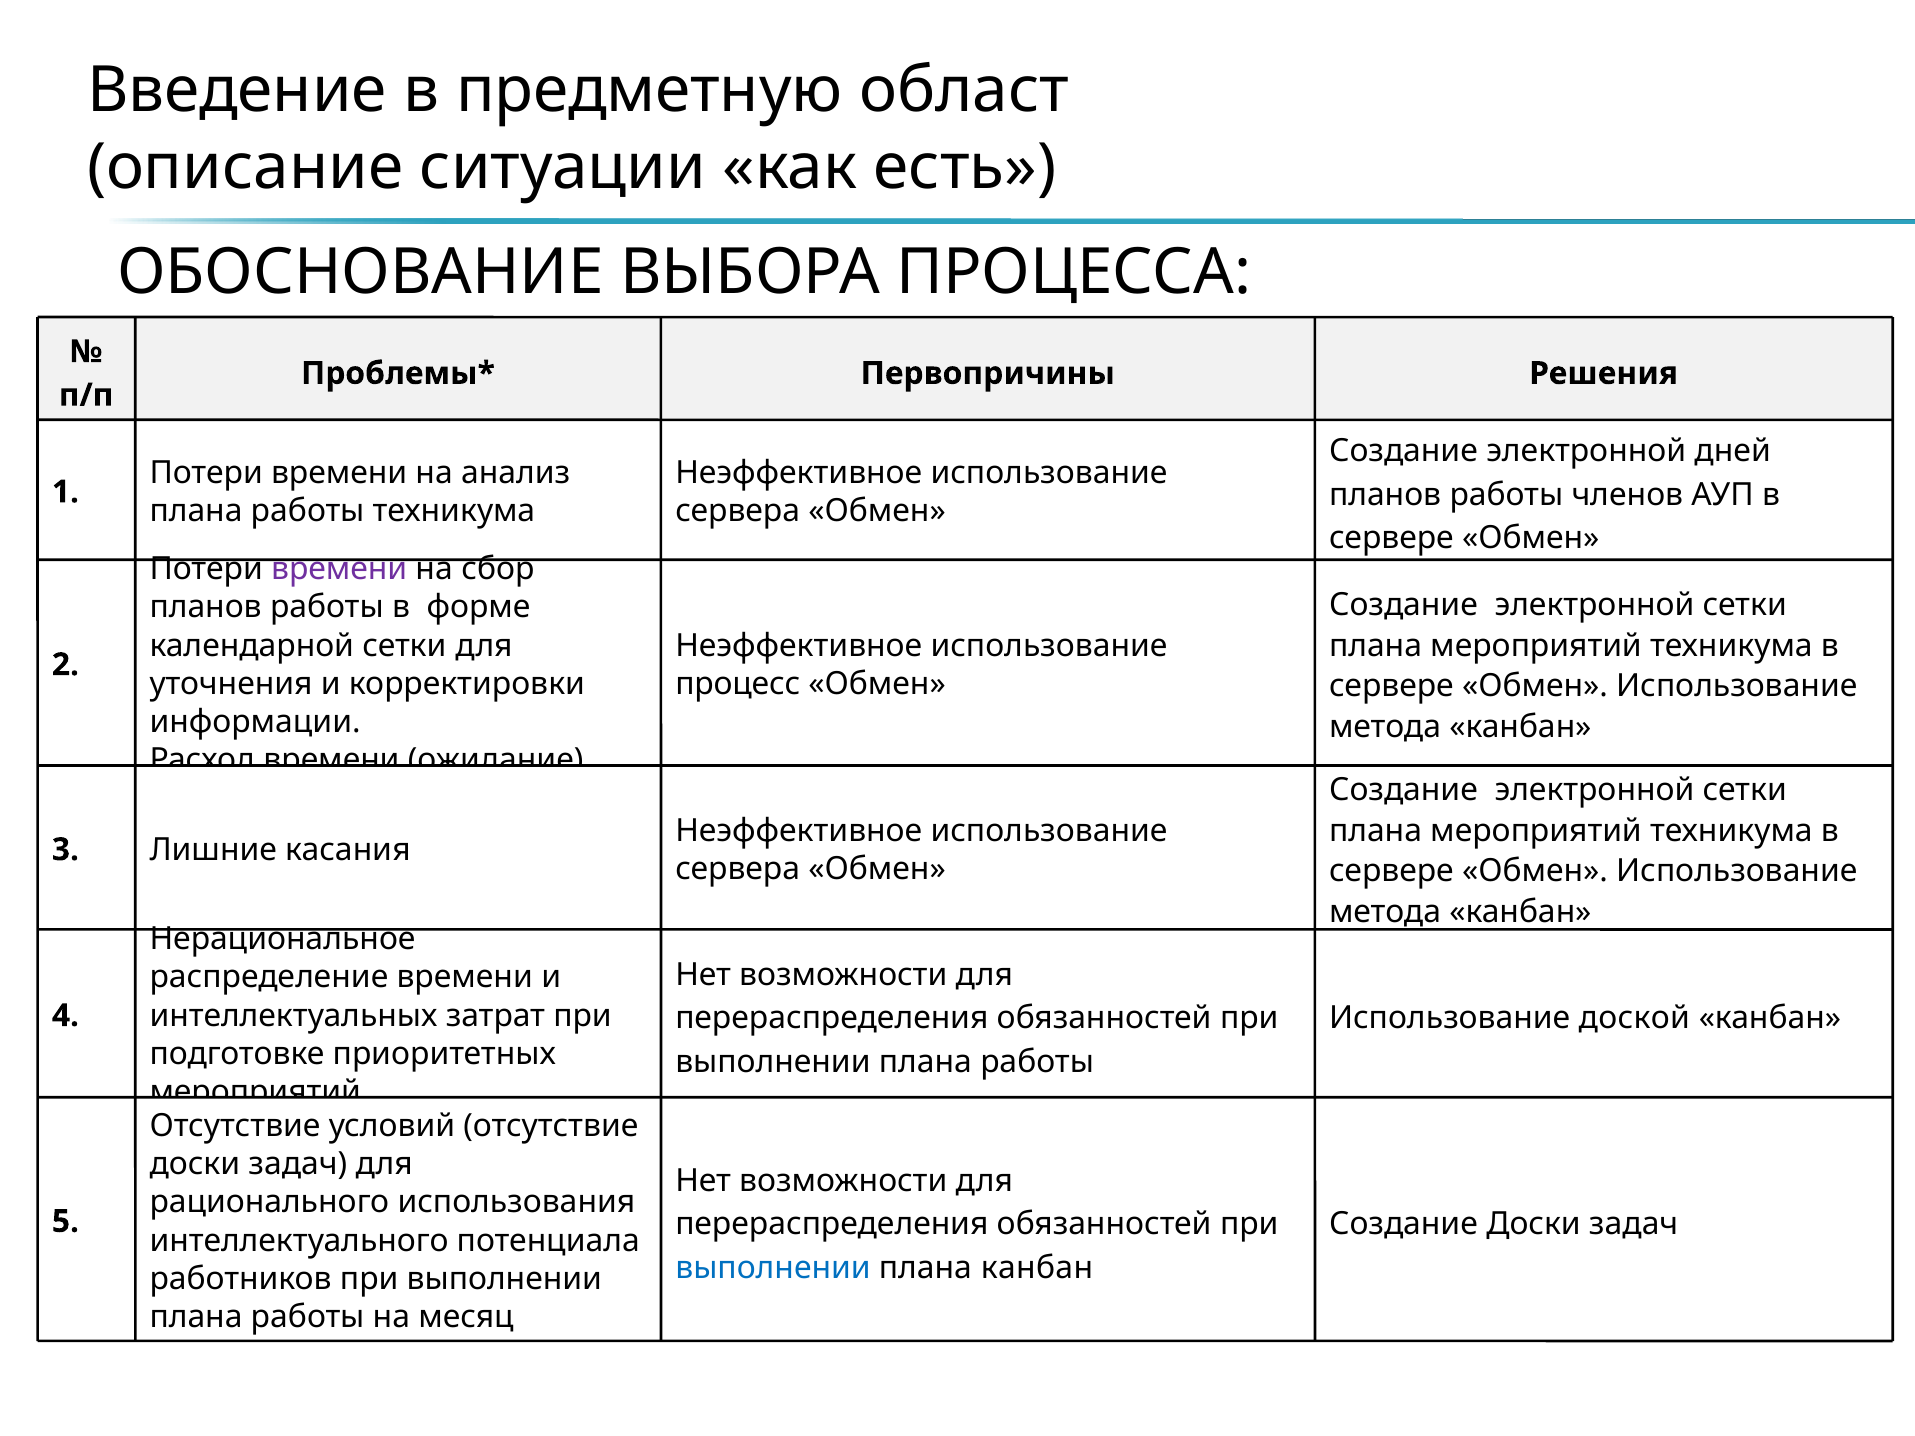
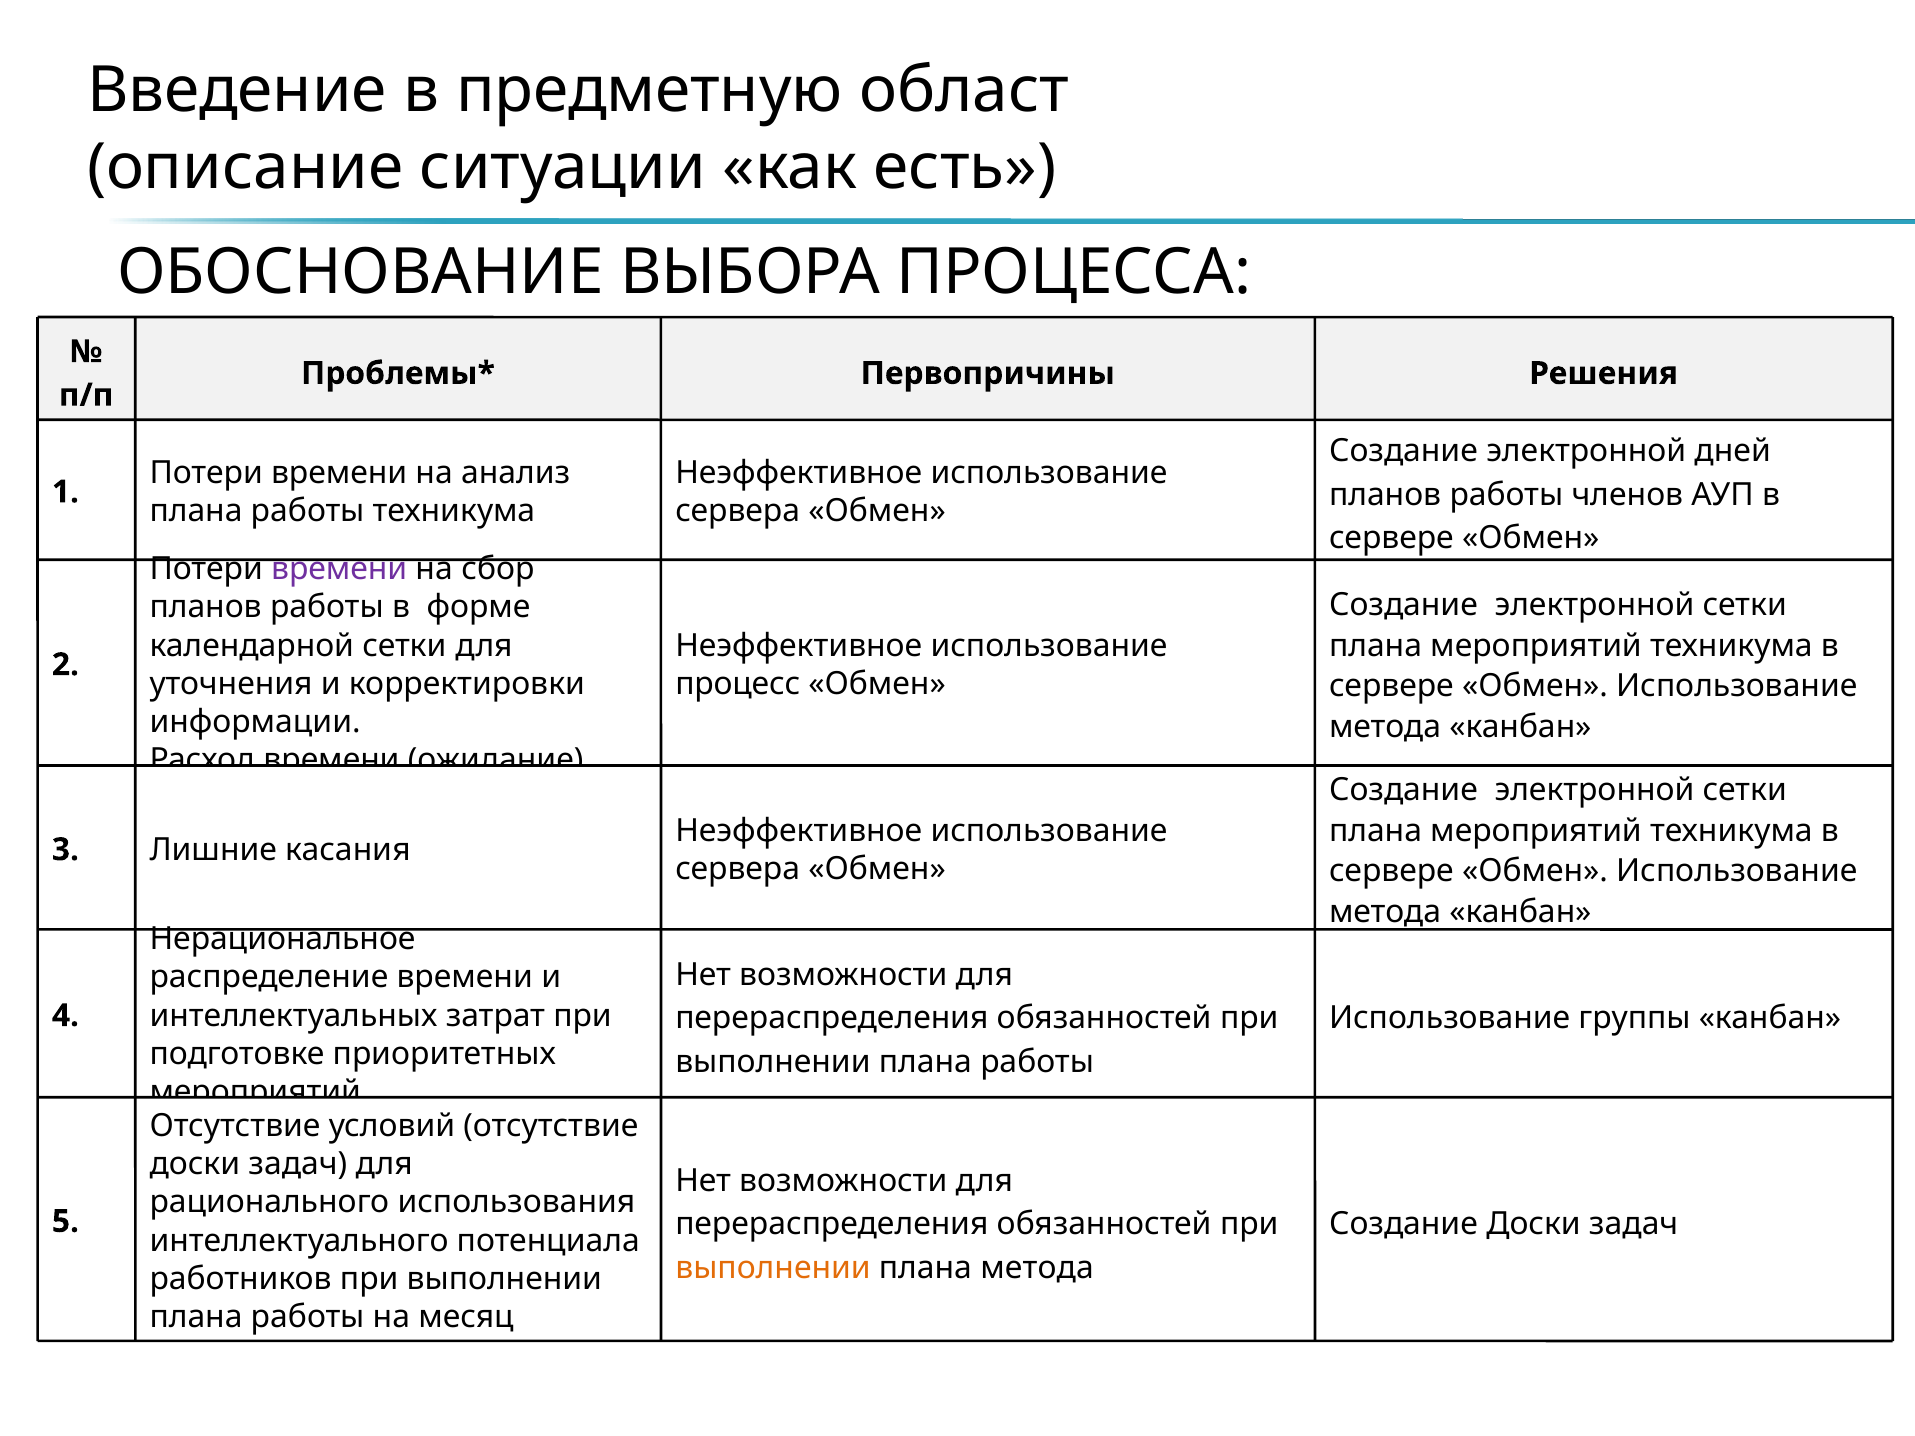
доской: доской -> группы
выполнении at (773, 1268) colour: blue -> orange
плана канбан: канбан -> метода
